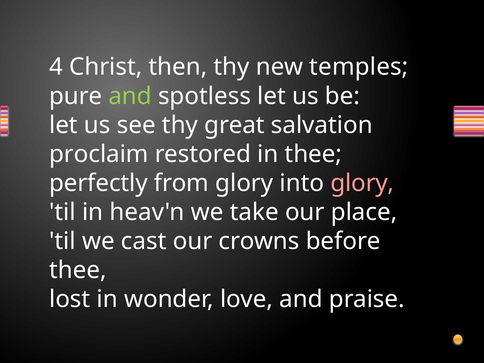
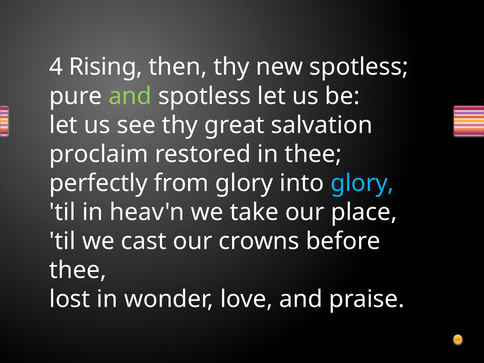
Christ: Christ -> Rising
new temples: temples -> spotless
glory at (362, 183) colour: pink -> light blue
